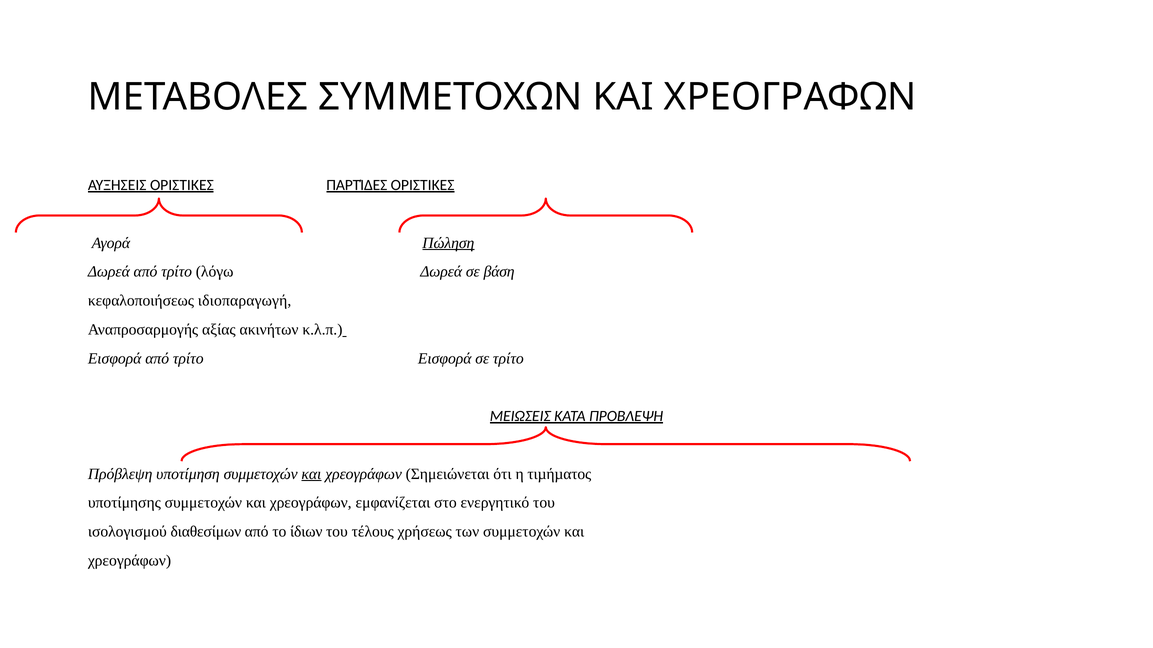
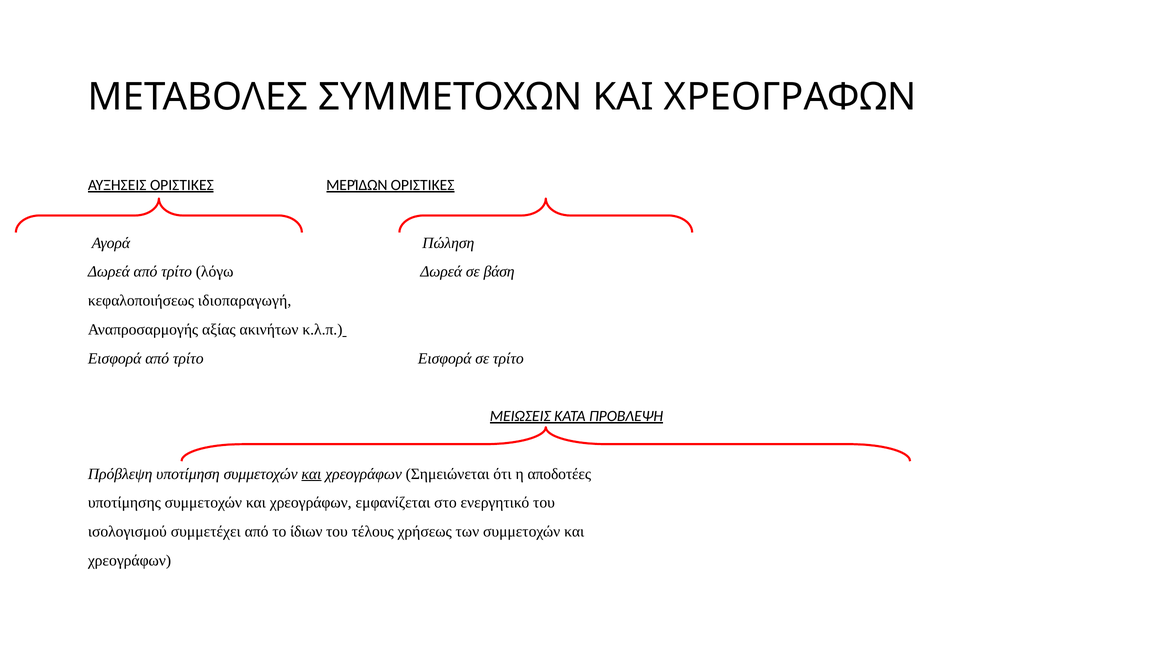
ΠΑΡΤΊΔΕΣ: ΠΑΡΤΊΔΕΣ -> ΜΕΡΊΔΩΝ
Πώληση underline: present -> none
τιµήµατος: τιµήµατος -> αποδοτέες
διαθεσίμων: διαθεσίμων -> συμμετέχει
